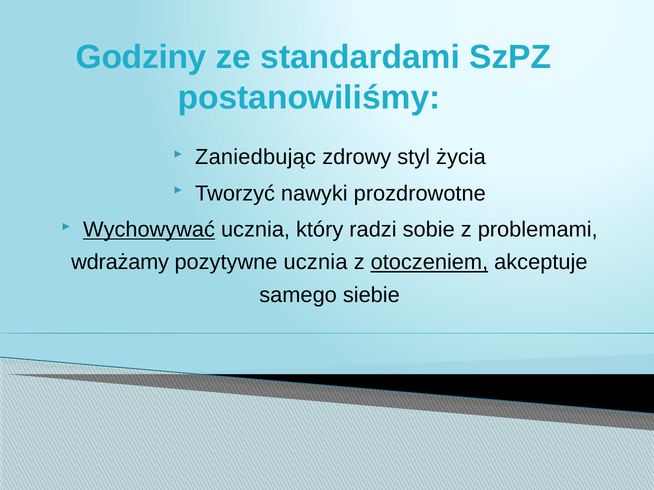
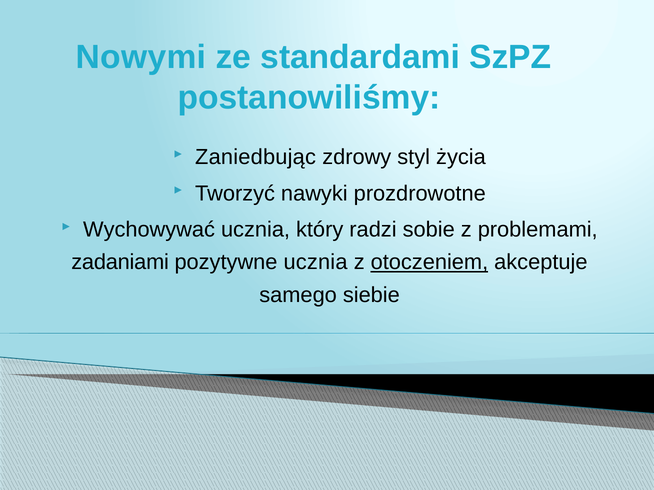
Godziny: Godziny -> Nowymi
Wychowywać underline: present -> none
wdrażamy: wdrażamy -> zadaniami
